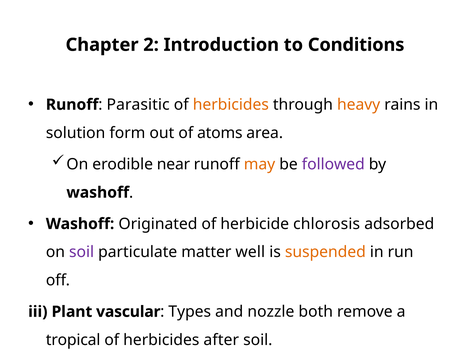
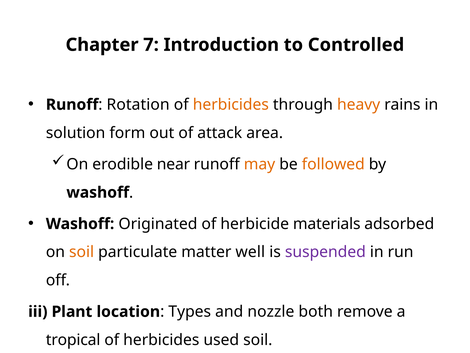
2: 2 -> 7
Conditions: Conditions -> Controlled
Parasitic: Parasitic -> Rotation
atoms: atoms -> attack
followed colour: purple -> orange
chlorosis: chlorosis -> materials
soil at (82, 252) colour: purple -> orange
suspended colour: orange -> purple
vascular: vascular -> location
after: after -> used
